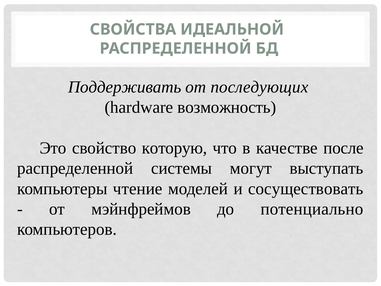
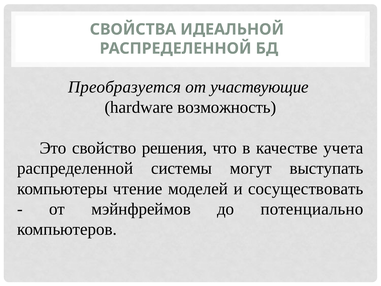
Поддерживать: Поддерживать -> Преобразуется
последующих: последующих -> участвующие
которую: которую -> решения
после: после -> учета
